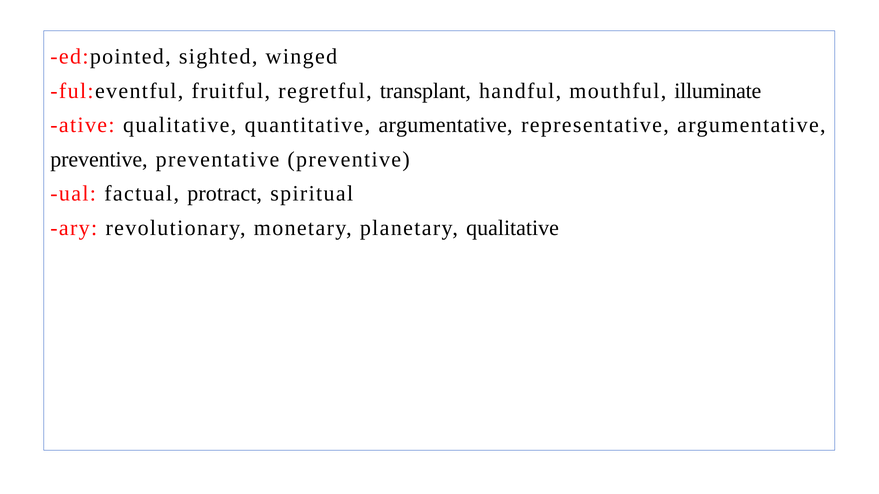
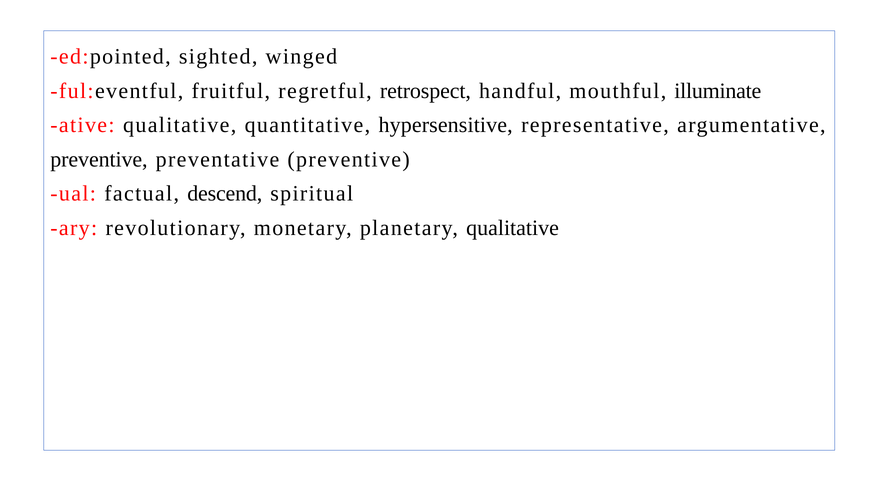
transplant: transplant -> retrospect
quantitative argumentative: argumentative -> hypersensitive
protract: protract -> descend
